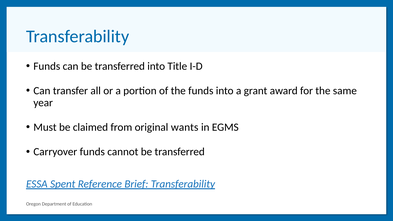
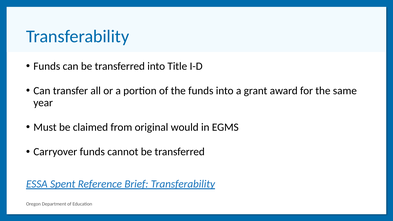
wants: wants -> would
